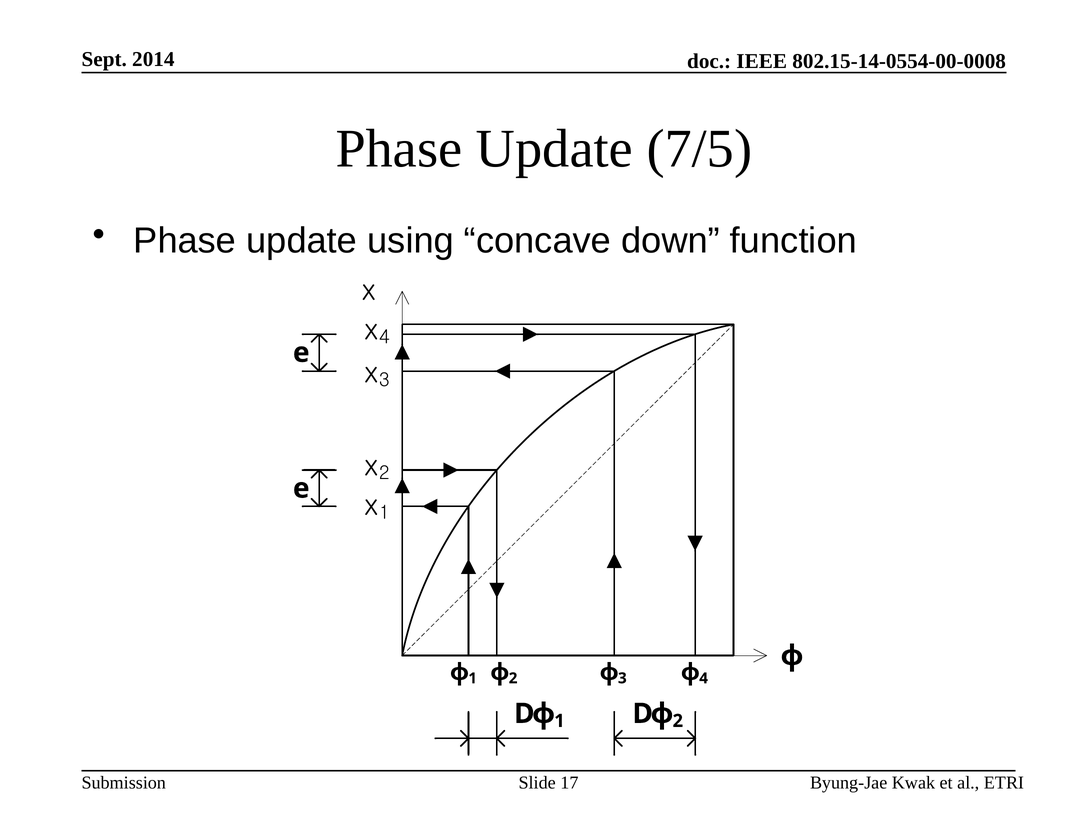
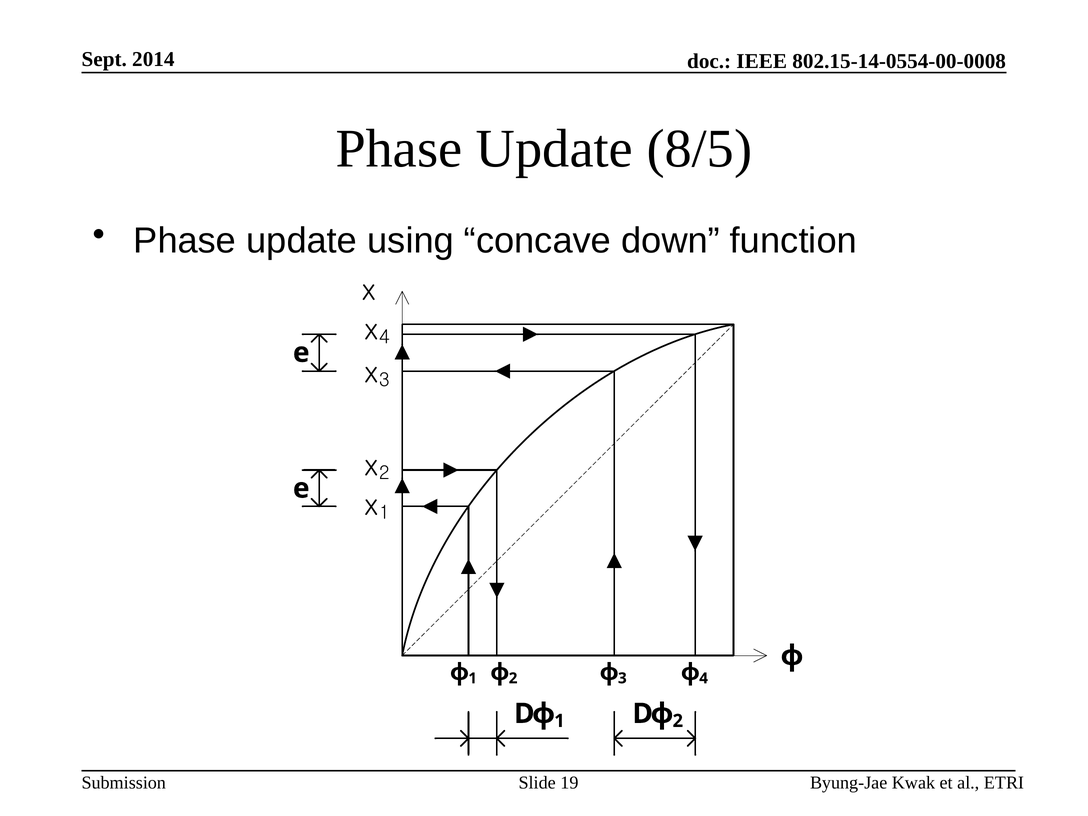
7/5: 7/5 -> 8/5
17: 17 -> 19
